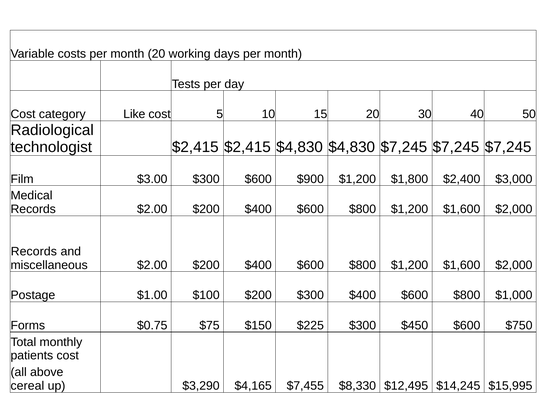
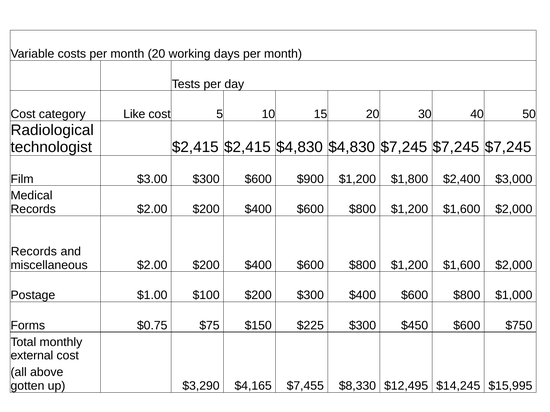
patients: patients -> external
cereal: cereal -> gotten
